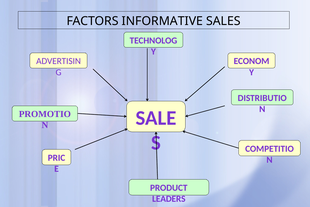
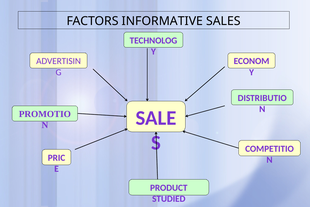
LEADERS: LEADERS -> STUDIED
